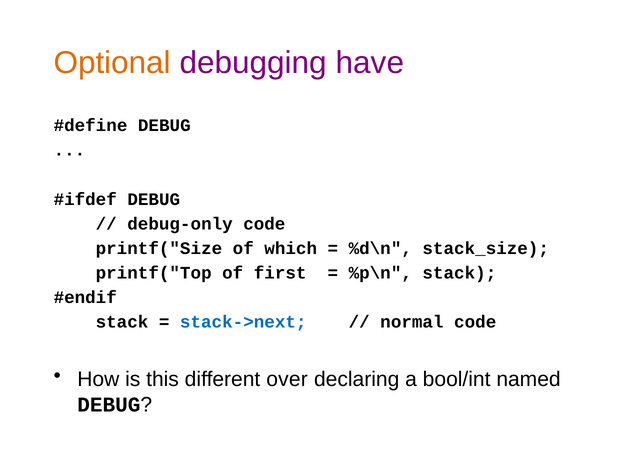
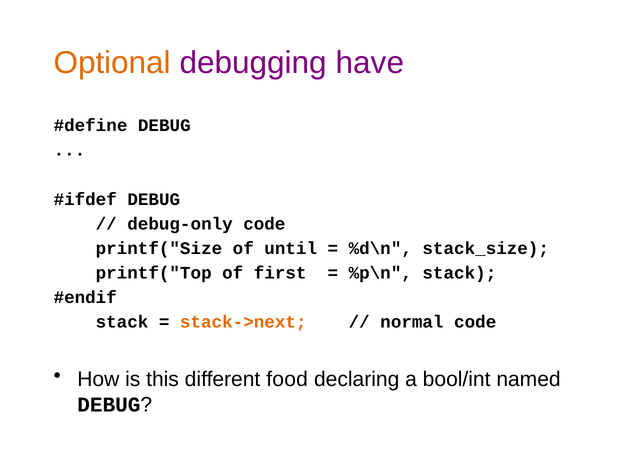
which: which -> until
stack->next colour: blue -> orange
over: over -> food
